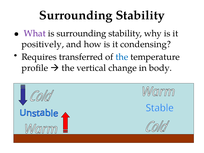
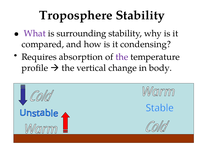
Surrounding at (76, 15): Surrounding -> Troposphere
positively: positively -> compared
transferred: transferred -> absorption
the at (122, 57) colour: blue -> purple
